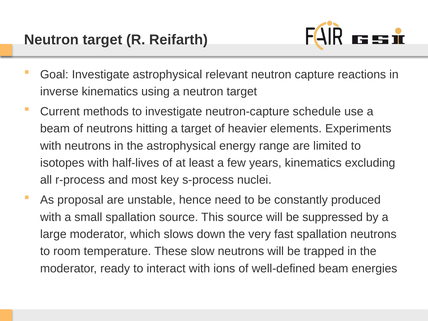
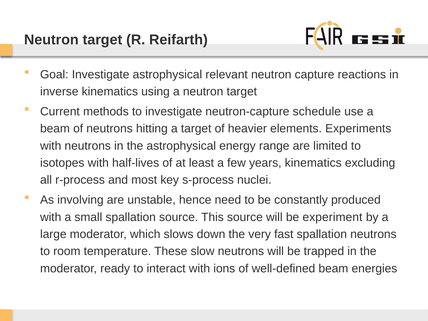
proposal: proposal -> involving
suppressed: suppressed -> experiment
